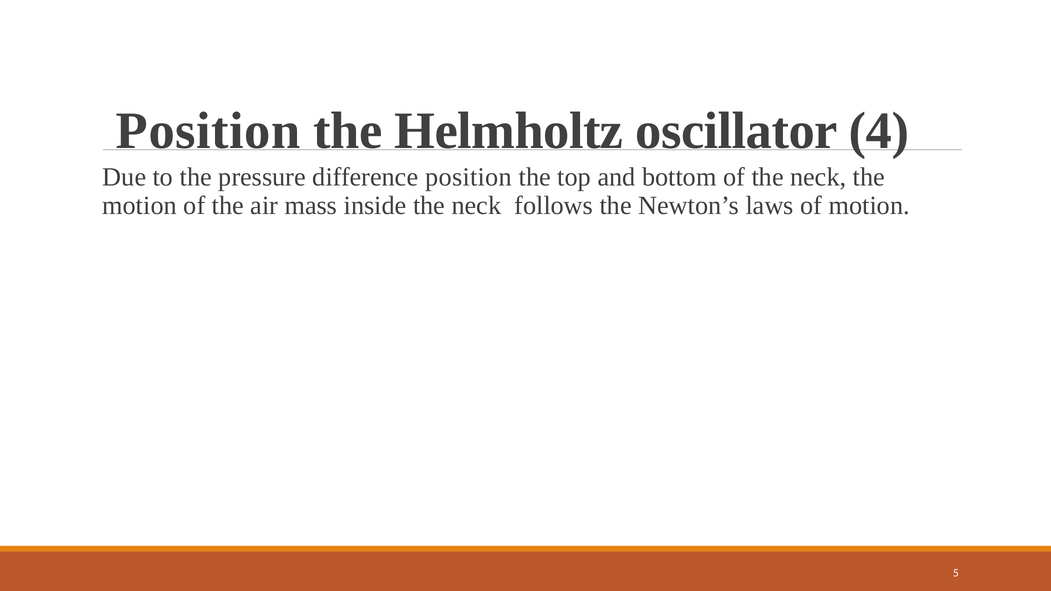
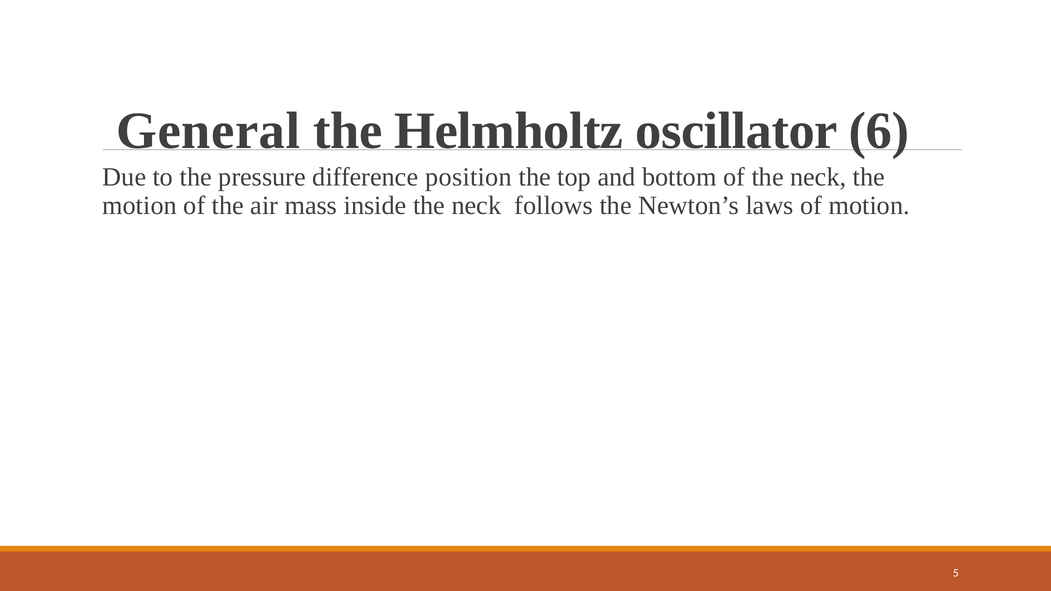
Position at (208, 131): Position -> General
4: 4 -> 6
